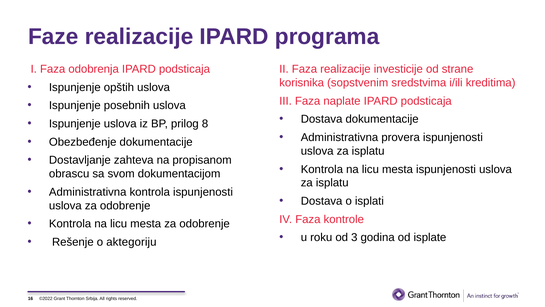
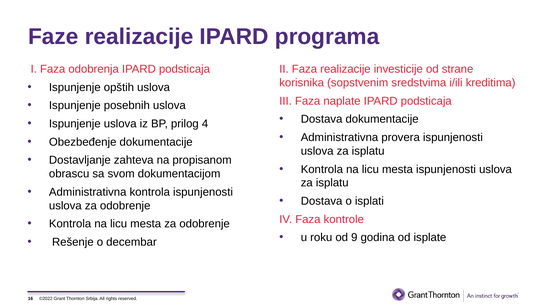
8: 8 -> 4
3: 3 -> 9
aktegoriju: aktegoriju -> decembar
